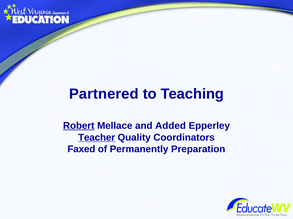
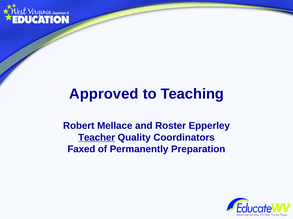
Partnered: Partnered -> Approved
Robert underline: present -> none
Added: Added -> Roster
